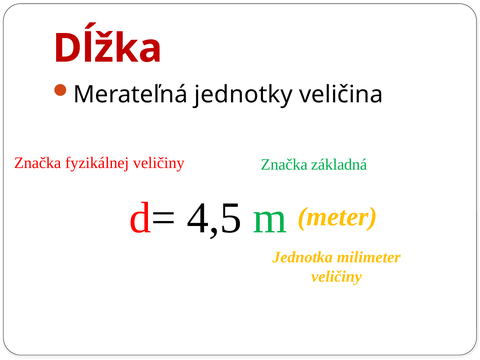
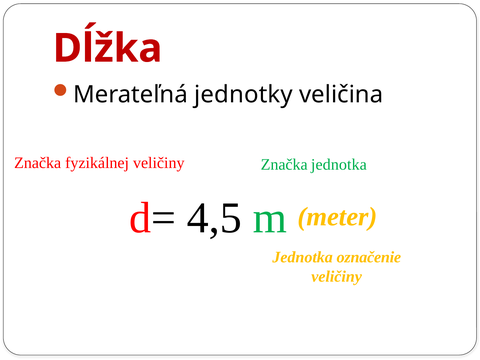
Značka základná: základná -> jednotka
milimeter: milimeter -> označenie
